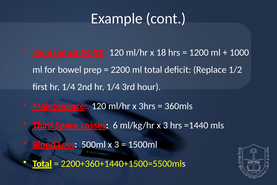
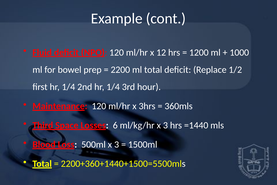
18: 18 -> 12
